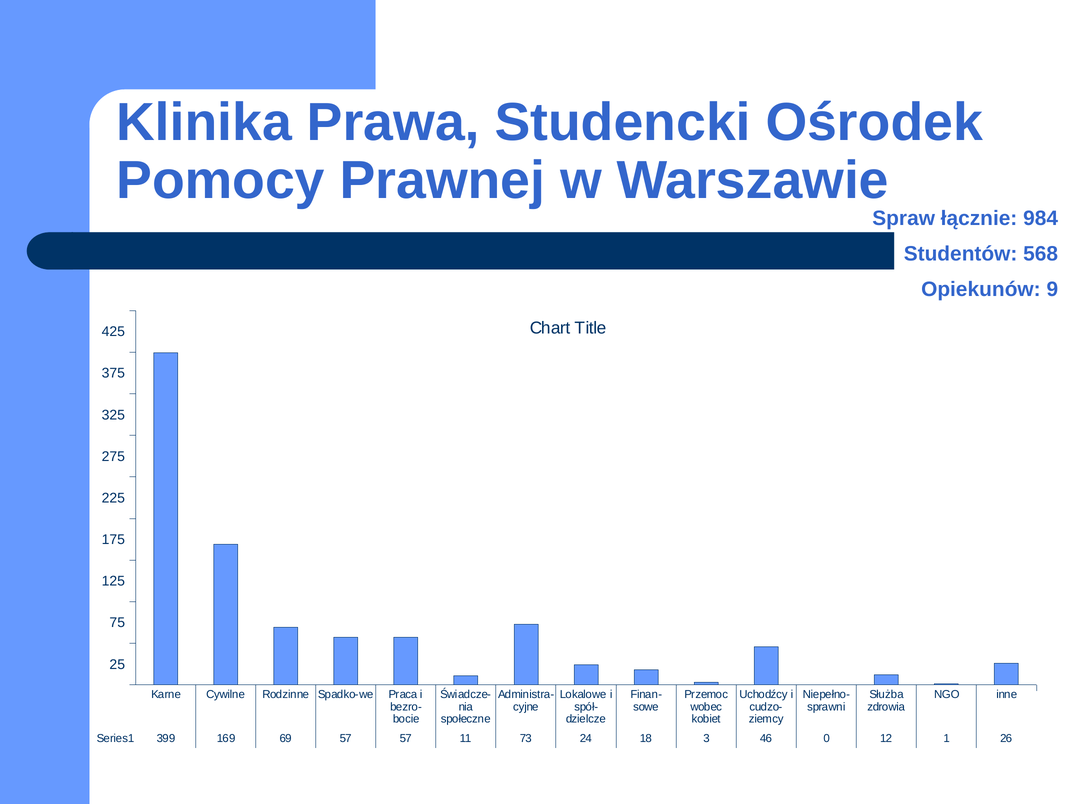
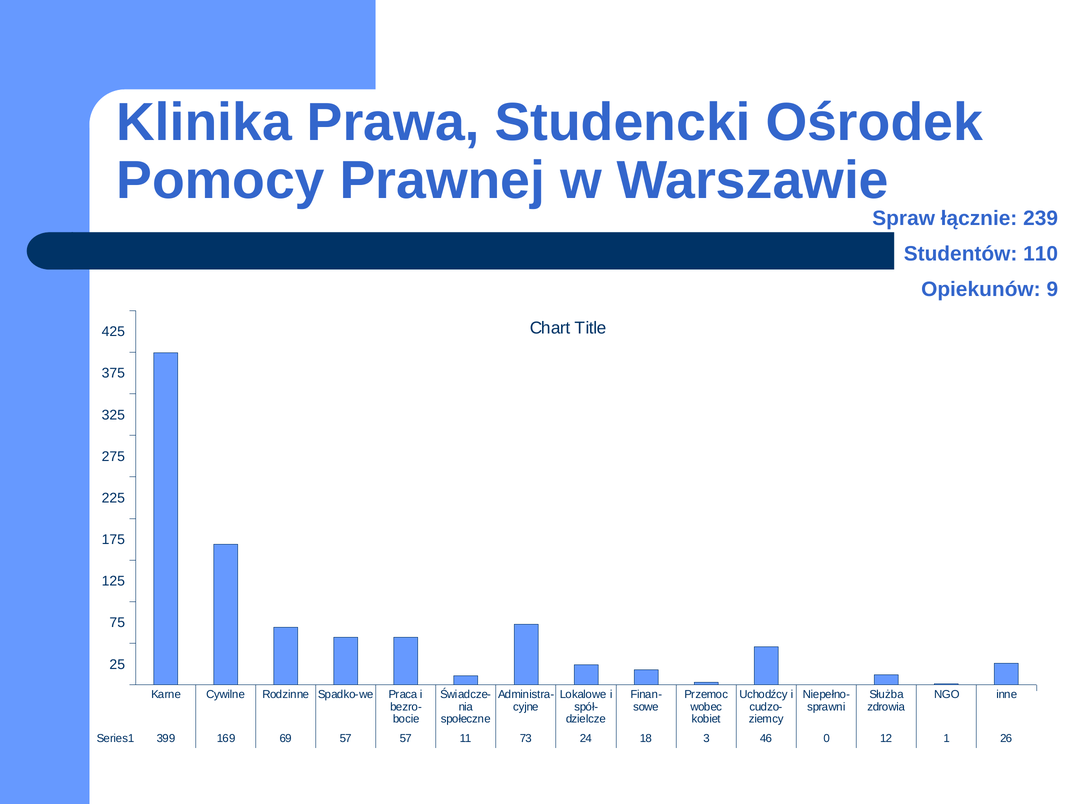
984: 984 -> 239
568: 568 -> 110
